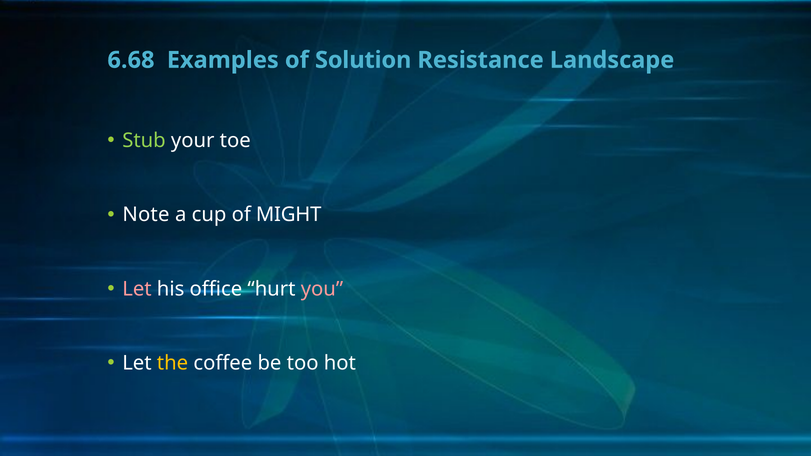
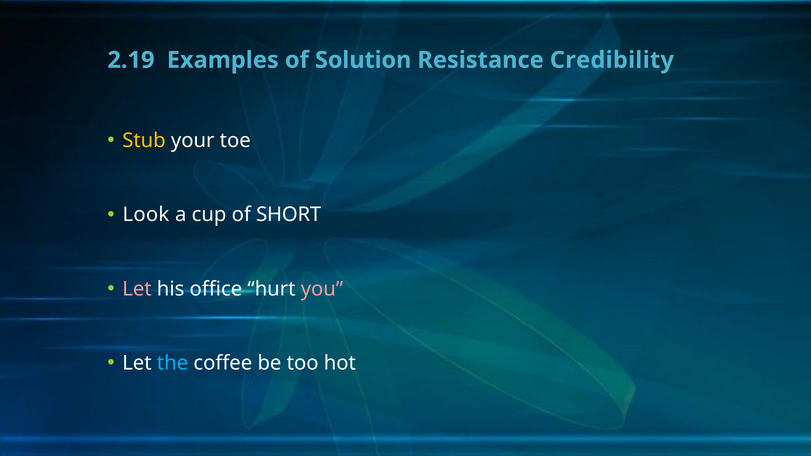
6.68: 6.68 -> 2.19
Landscape: Landscape -> Credibility
Stub colour: light green -> yellow
Note: Note -> Look
MIGHT: MIGHT -> SHORT
the colour: yellow -> light blue
